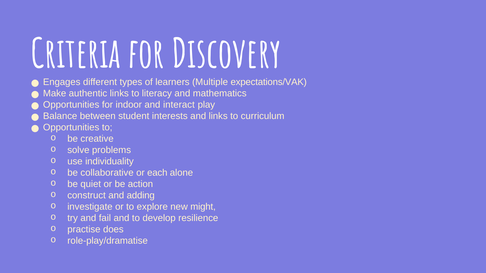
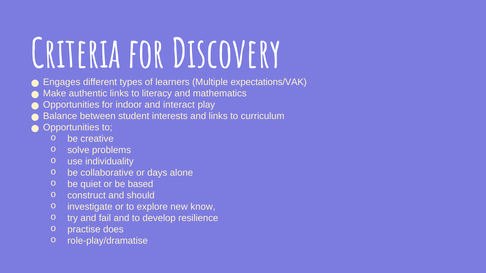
each: each -> days
action: action -> based
adding: adding -> should
might: might -> know
